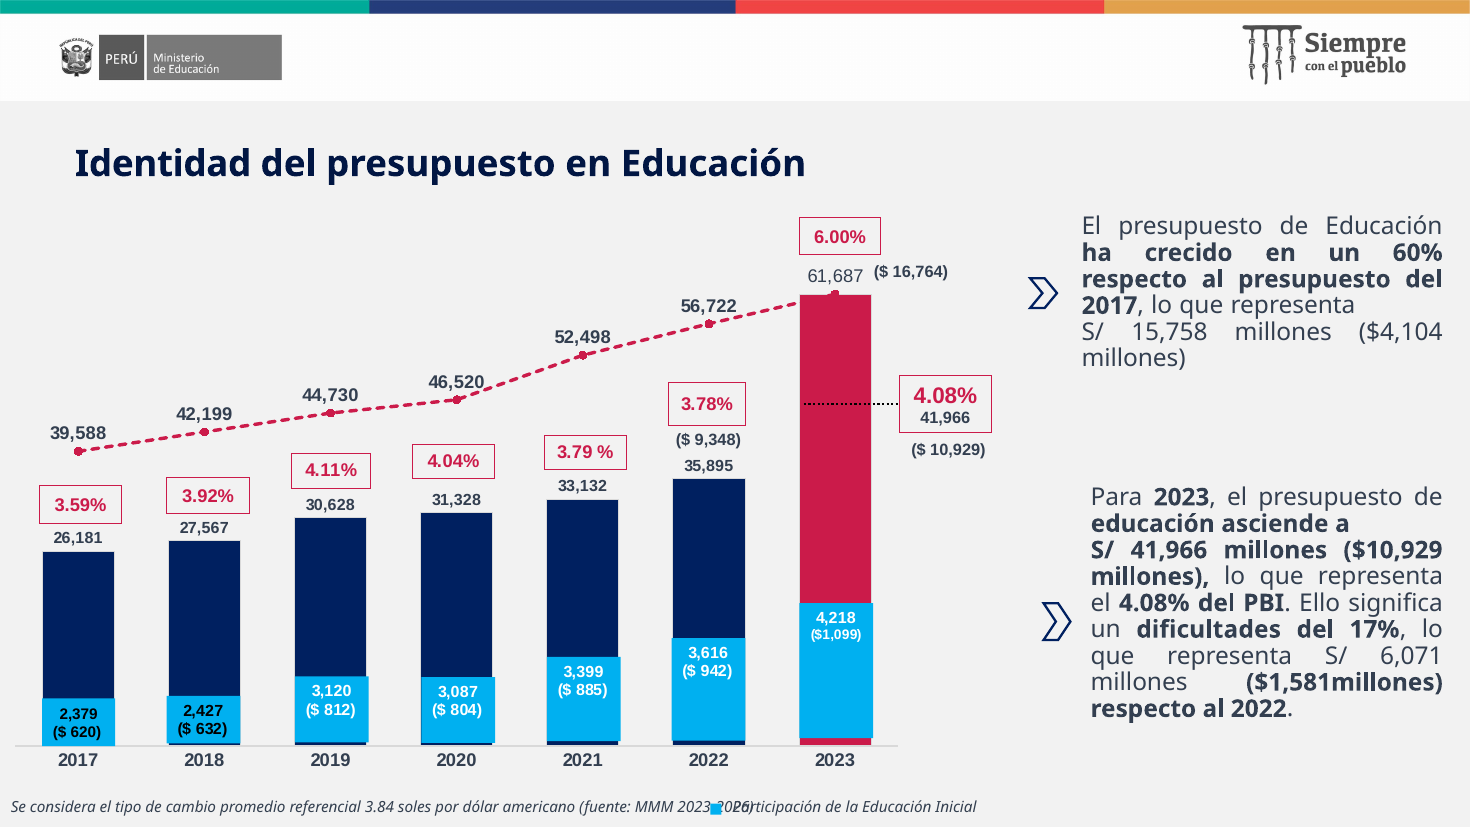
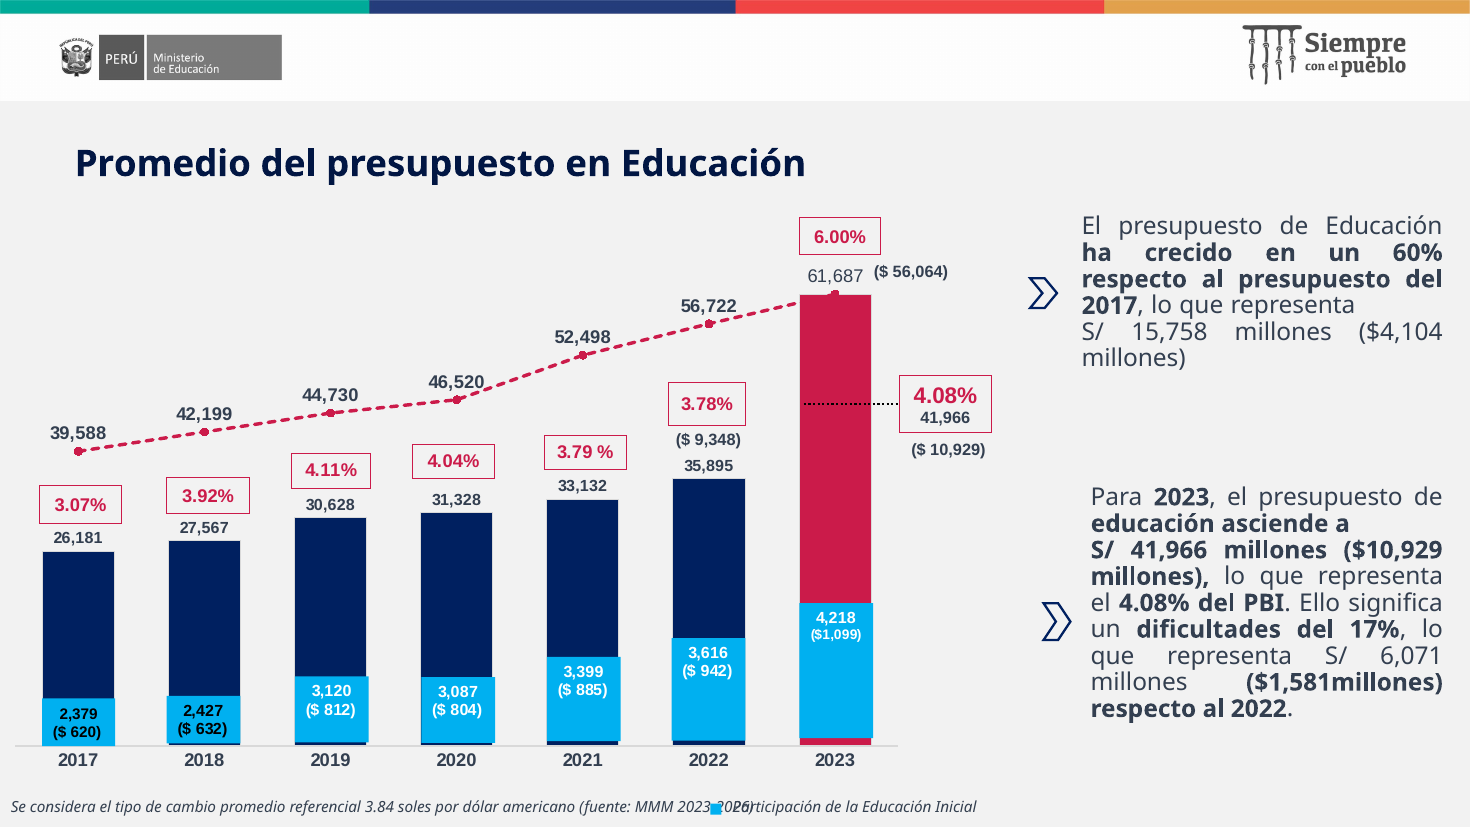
Identidad at (163, 164): Identidad -> Promedio
16,764: 16,764 -> 56,064
3.59%: 3.59% -> 3.07%
